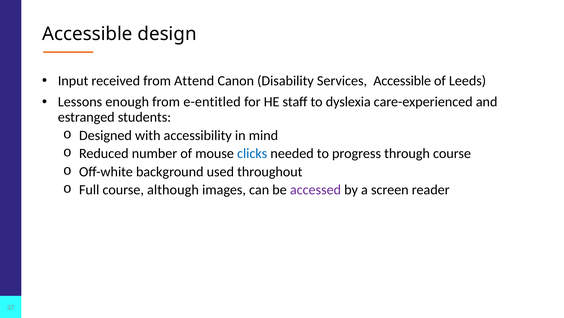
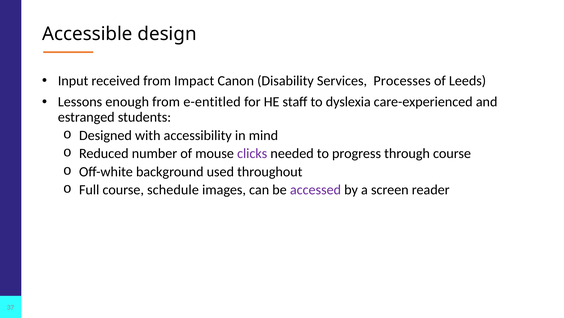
Attend: Attend -> Impact
Services Accessible: Accessible -> Processes
clicks colour: blue -> purple
although: although -> schedule
